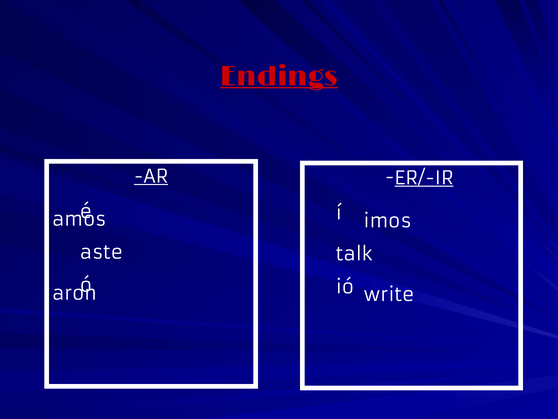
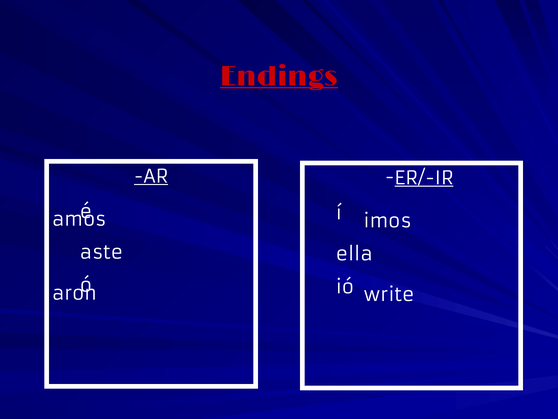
talk: talk -> ella
